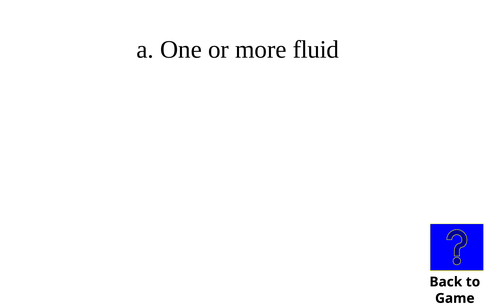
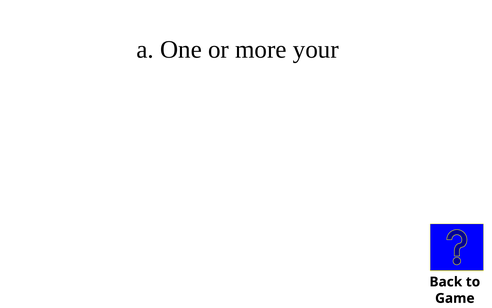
fluid: fluid -> your
